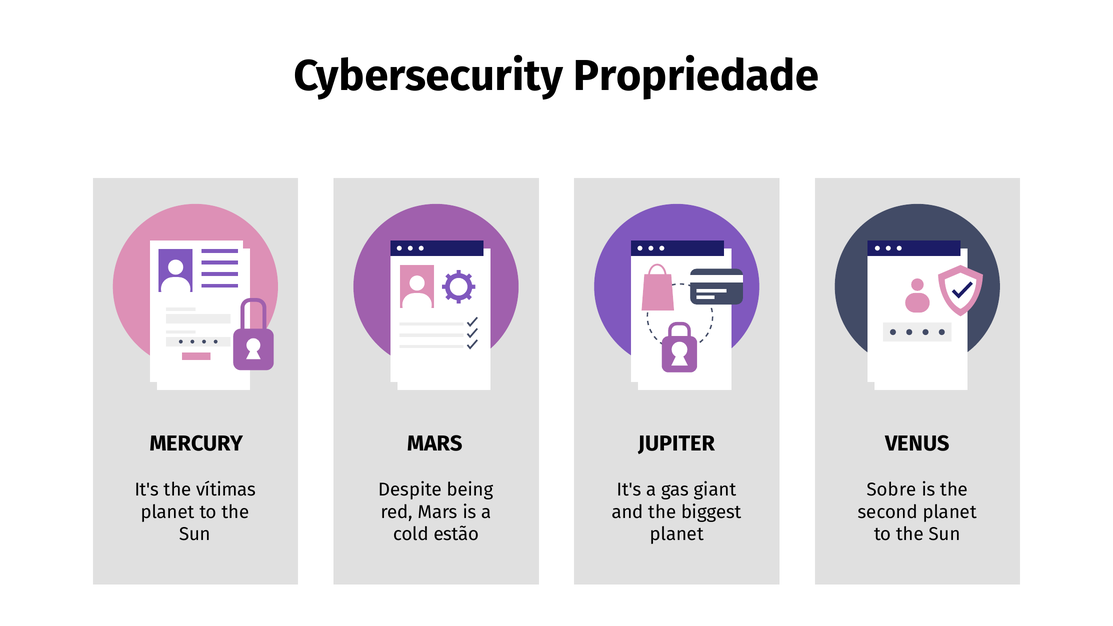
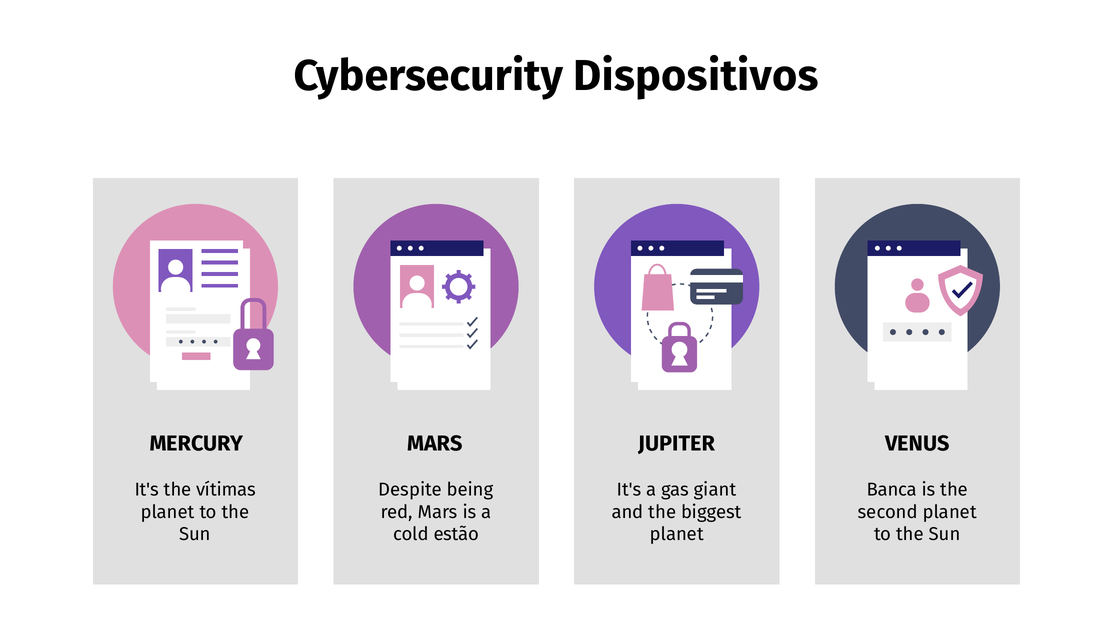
Propriedade: Propriedade -> Dispositivos
Sobre: Sobre -> Banca
